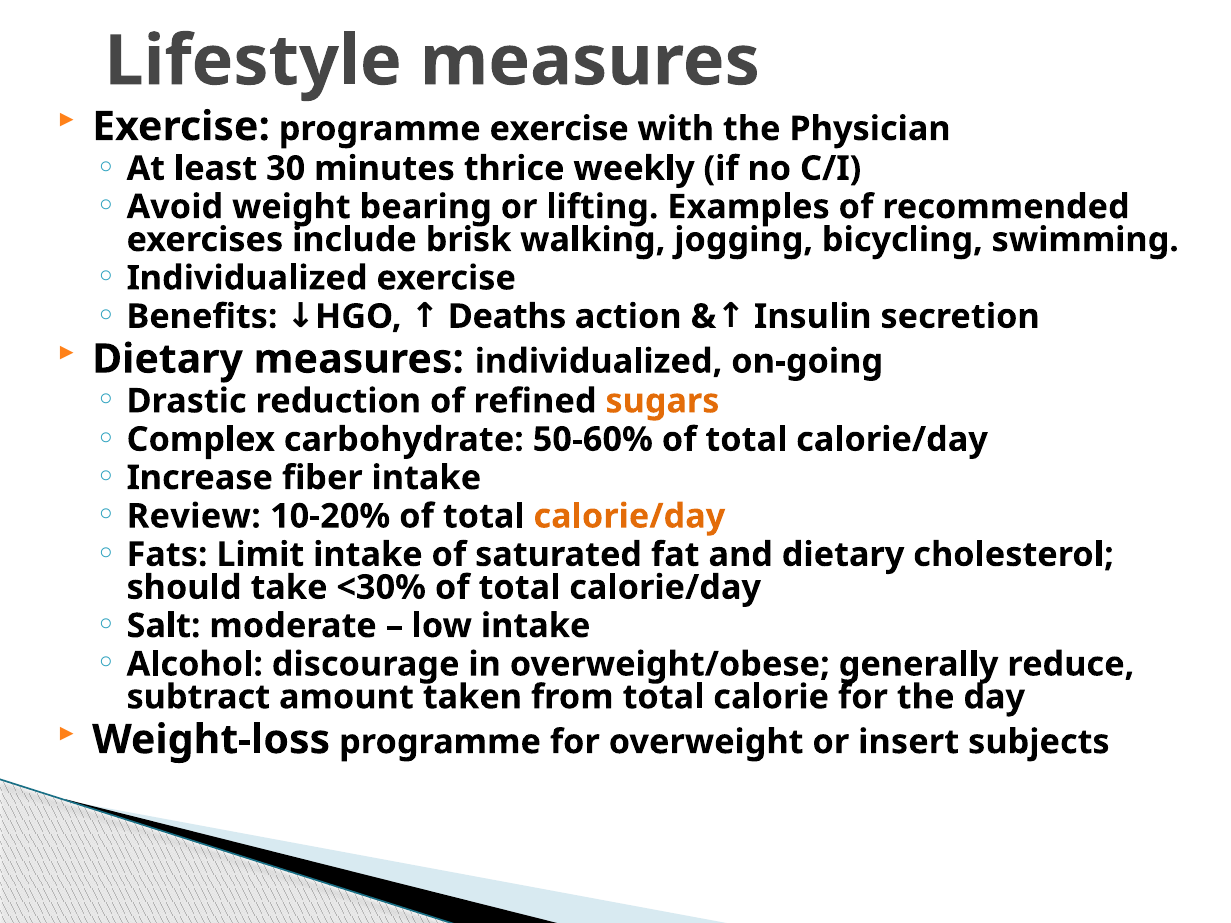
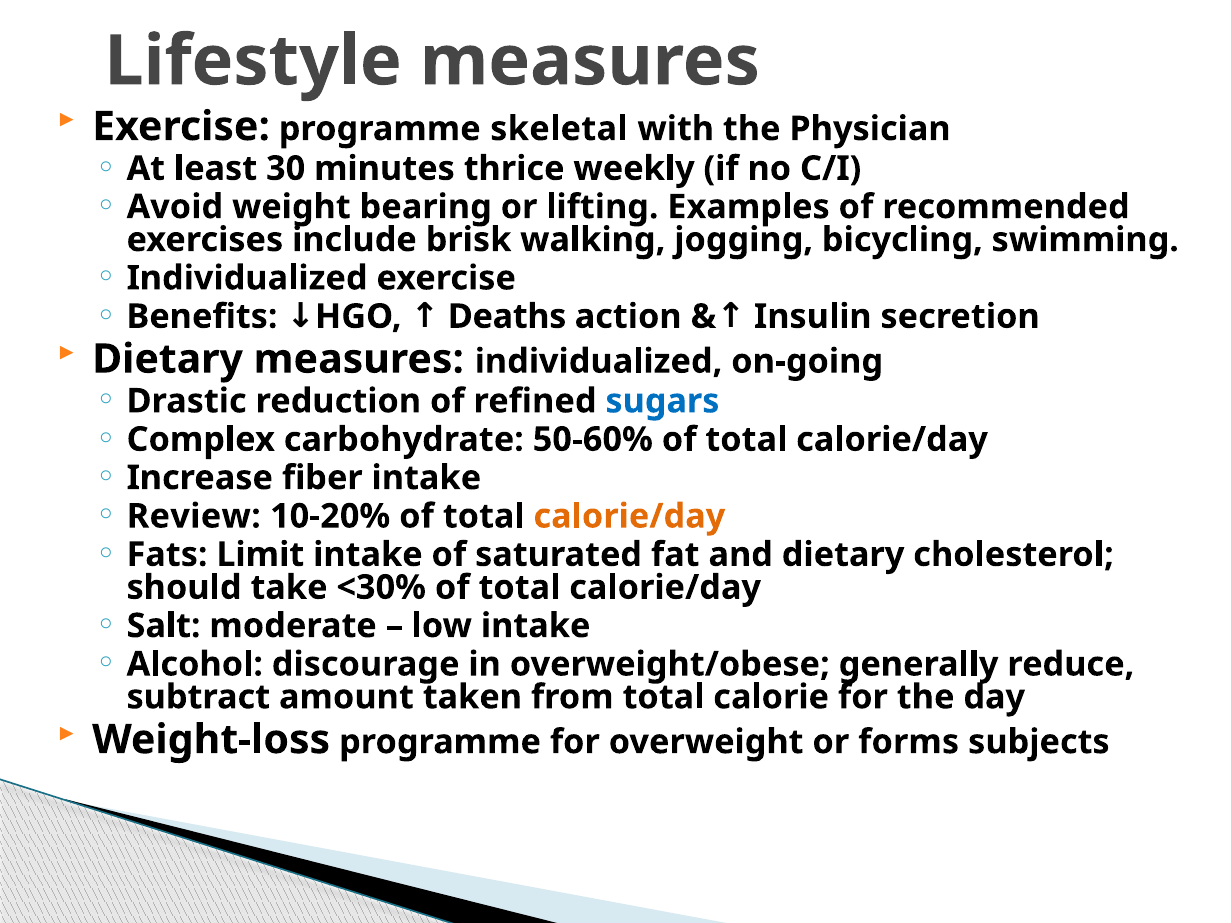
programme exercise: exercise -> skeletal
sugars colour: orange -> blue
insert: insert -> forms
